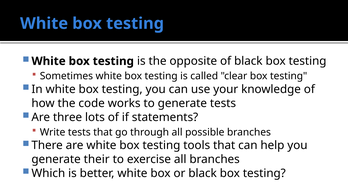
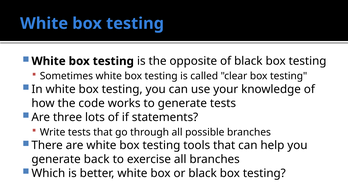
their: their -> back
